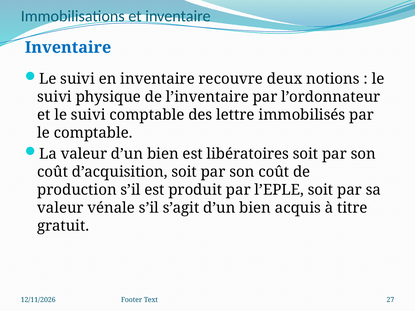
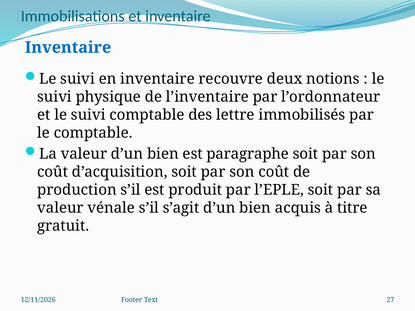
libératoires: libératoires -> paragraphe
